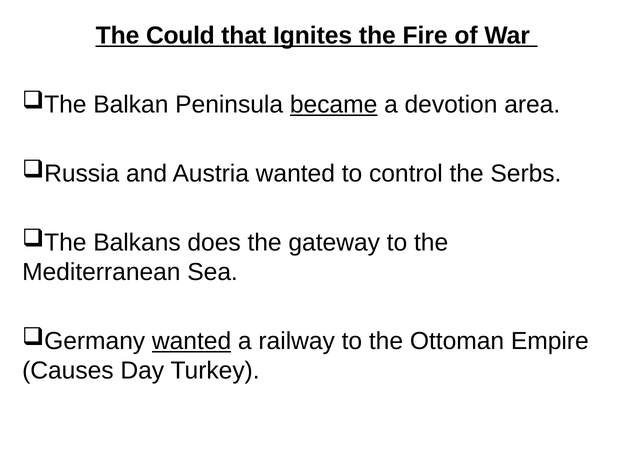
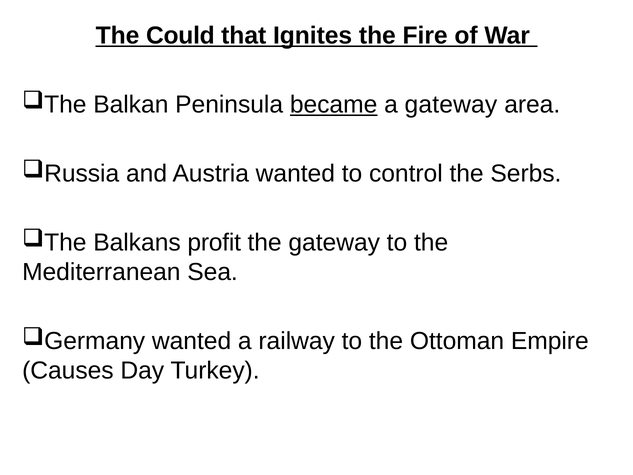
a devotion: devotion -> gateway
does: does -> profit
wanted at (192, 341) underline: present -> none
